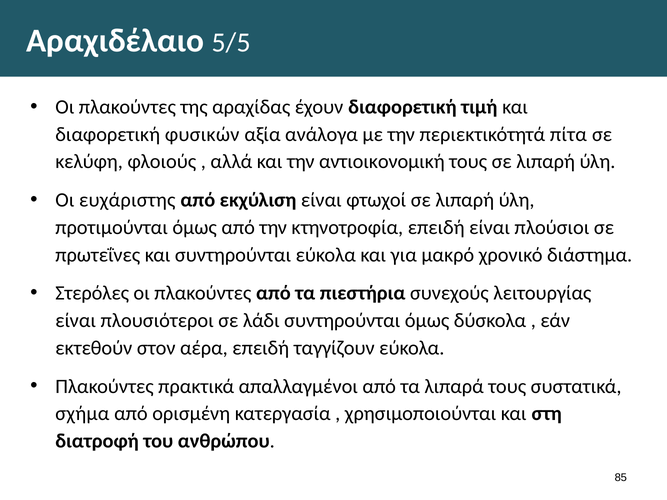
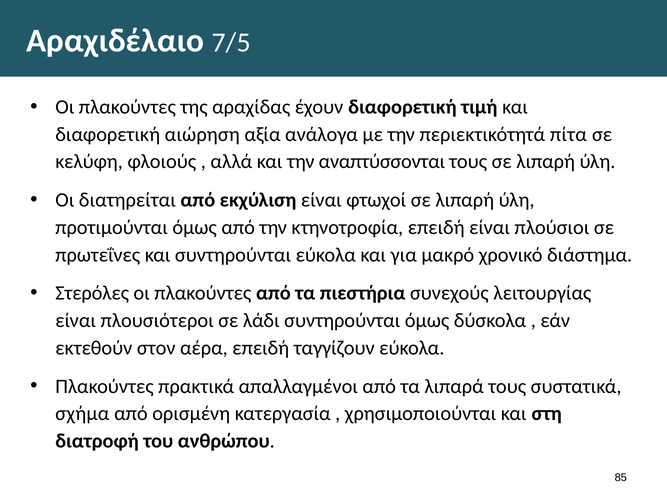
5/5: 5/5 -> 7/5
φυσικών: φυσικών -> αιώρηση
αντιοικονομική: αντιοικονομική -> αναπτύσσονται
ευχάριστης: ευχάριστης -> διατηρείται
